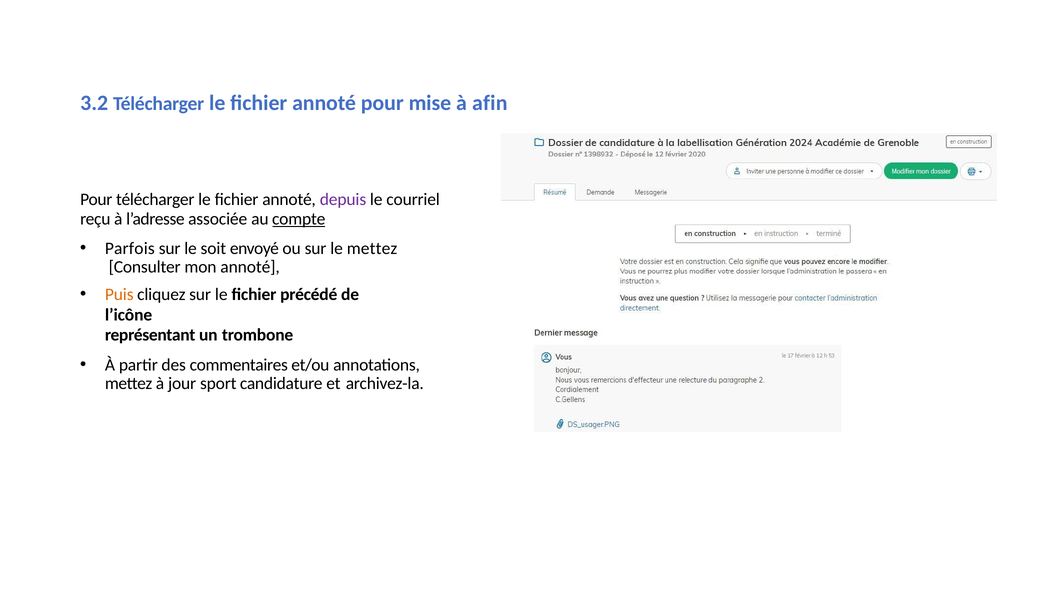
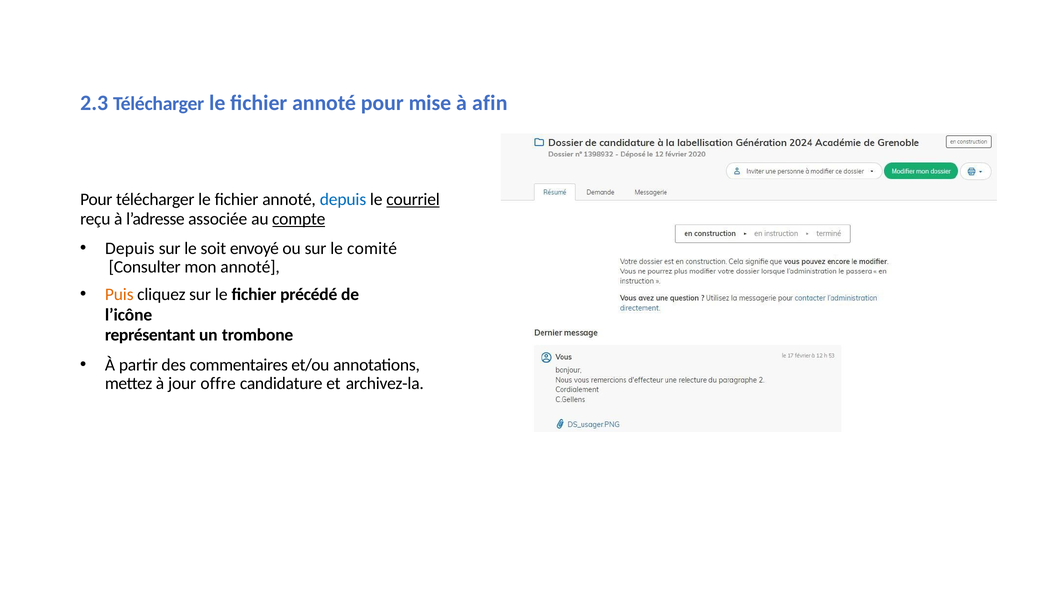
3.2: 3.2 -> 2.3
depuis at (343, 199) colour: purple -> blue
courriel underline: none -> present
Parfois at (130, 248): Parfois -> Depuis
le mettez: mettez -> comité
sport: sport -> offre
